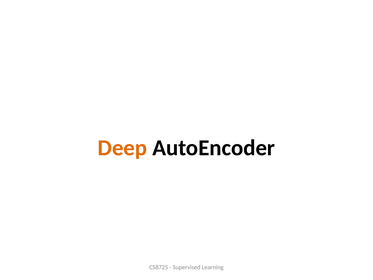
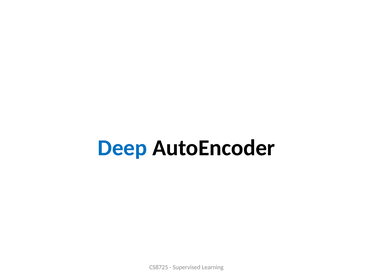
Deep colour: orange -> blue
